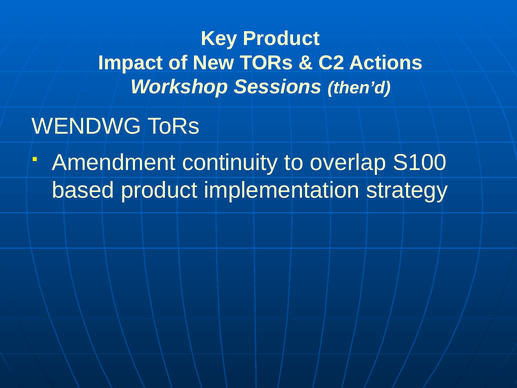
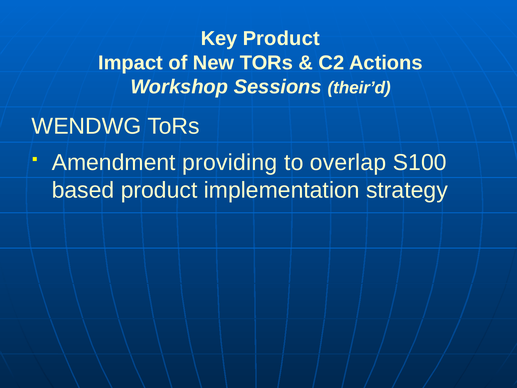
then’d: then’d -> their’d
continuity: continuity -> providing
